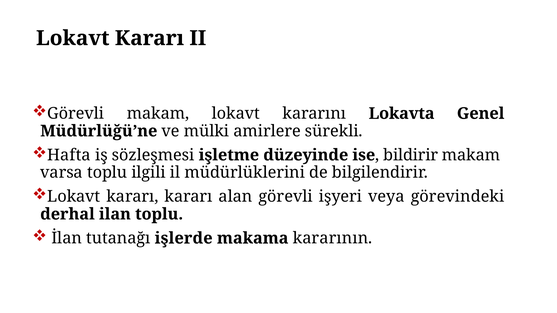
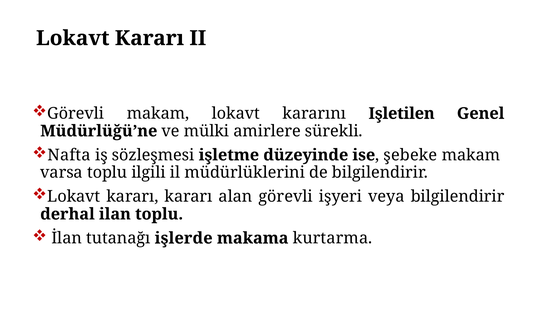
Lokavta: Lokavta -> Işletilen
Hafta: Hafta -> Nafta
bildirir: bildirir -> şebeke
veya görevindeki: görevindeki -> bilgilendirir
kararının: kararının -> kurtarma
